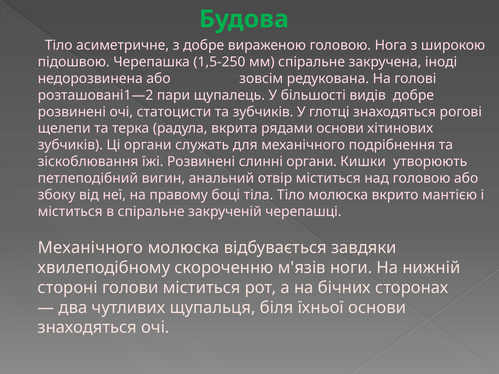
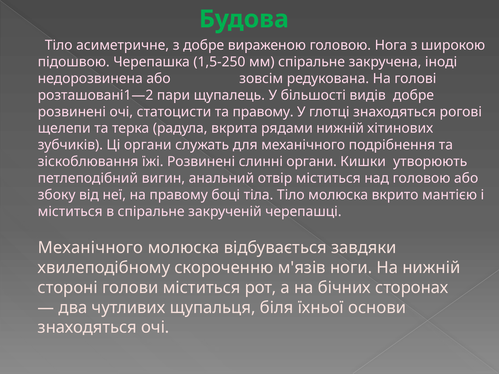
та зубчиків: зубчиків -> правому
рядами основи: основи -> нижній
